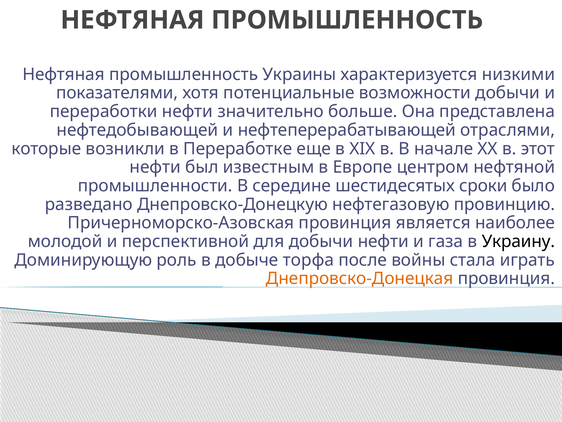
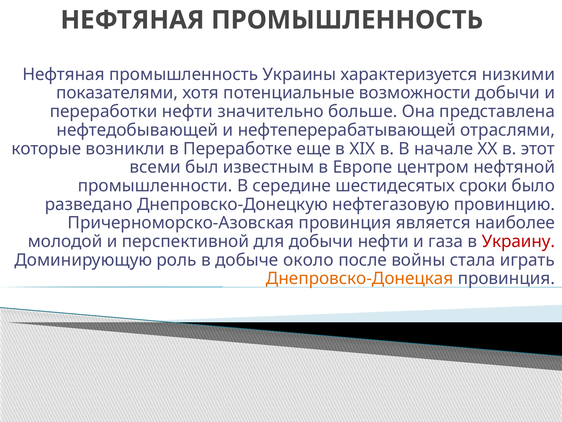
нефти at (155, 167): нефти -> всеми
Украину colour: black -> red
торфа: торфа -> около
